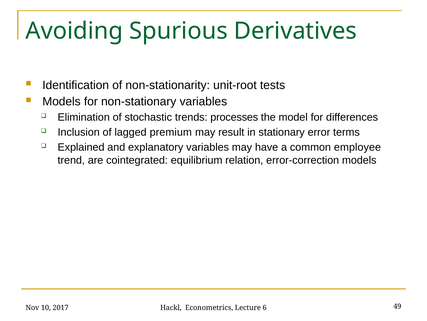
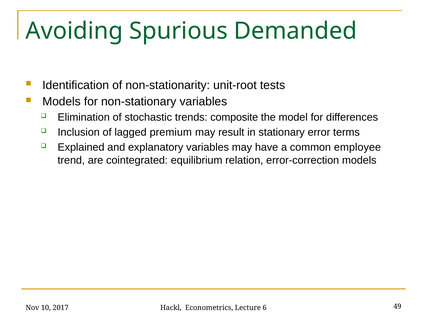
Derivatives: Derivatives -> Demanded
processes: processes -> composite
